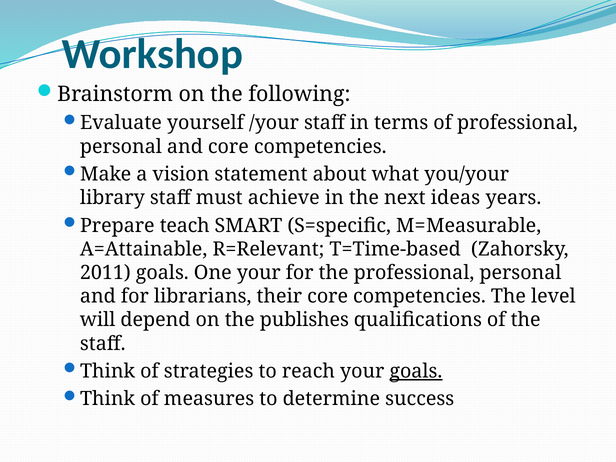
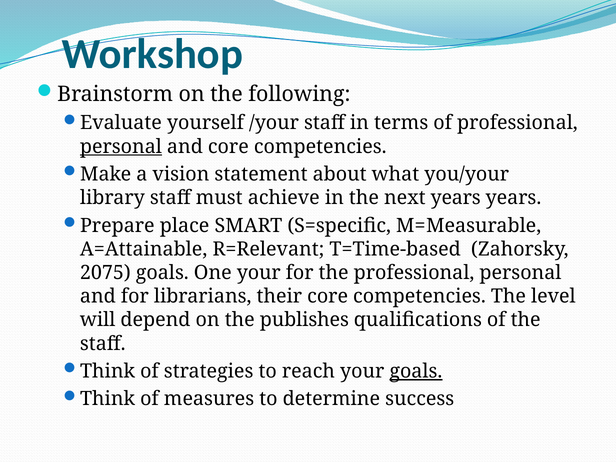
personal at (121, 147) underline: none -> present
next ideas: ideas -> years
teach: teach -> place
2011: 2011 -> 2075
